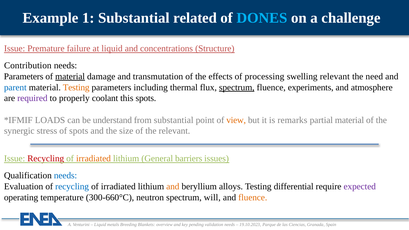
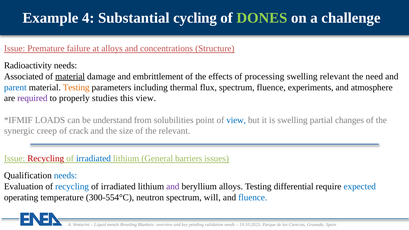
1: 1 -> 4
related: related -> cycling
DONES colour: light blue -> light green
at liquid: liquid -> alloys
Contribution: Contribution -> Radioactivity
Parameters at (24, 76): Parameters -> Associated
transmutation: transmutation -> embrittlement
spectrum at (237, 87) underline: present -> none
coolant: coolant -> studies
this spots: spots -> view
from substantial: substantial -> solubilities
view at (236, 120) colour: orange -> blue
is remarks: remarks -> swelling
partial material: material -> changes
stress: stress -> creep
of spots: spots -> crack
irradiated at (93, 159) colour: orange -> blue
and at (173, 187) colour: orange -> purple
expected colour: purple -> blue
300-660°C: 300-660°C -> 300-554°C
fluence at (253, 197) colour: orange -> blue
